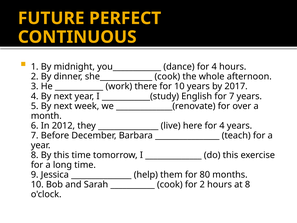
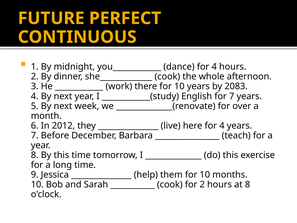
2017: 2017 -> 2083
them for 80: 80 -> 10
